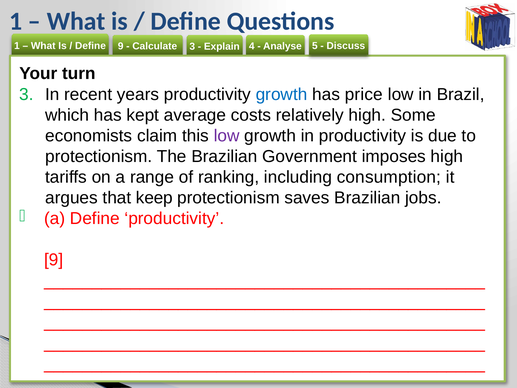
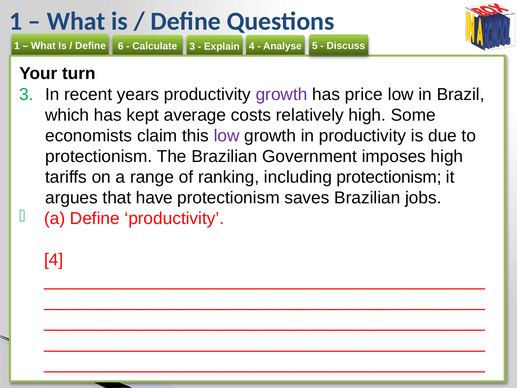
Define 9: 9 -> 6
growth at (282, 94) colour: blue -> purple
including consumption: consumption -> protectionism
keep: keep -> have
9 at (54, 260): 9 -> 4
